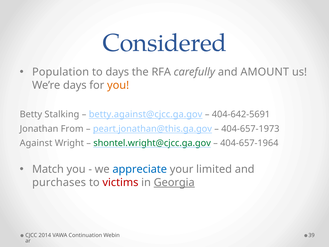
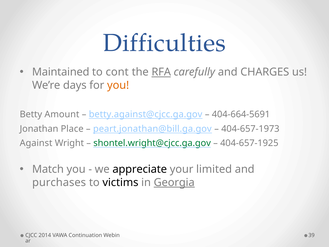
Considered: Considered -> Difficulties
Population: Population -> Maintained
to days: days -> cont
RFA underline: none -> present
AMOUNT: AMOUNT -> CHARGES
Stalking: Stalking -> Amount
404-642-5691: 404-642-5691 -> 404-664-5691
From: From -> Place
peart.jonathan@this.ga.gov: peart.jonathan@this.ga.gov -> peart.jonathan@bill.ga.gov
404-657-1964: 404-657-1964 -> 404-657-1925
appreciate colour: blue -> black
victims colour: red -> black
